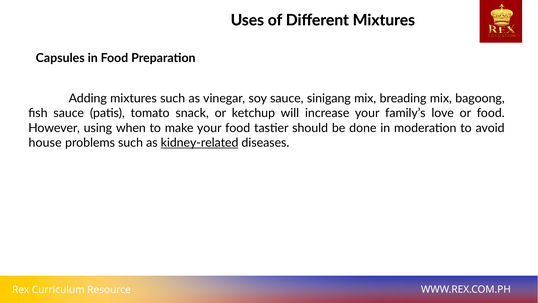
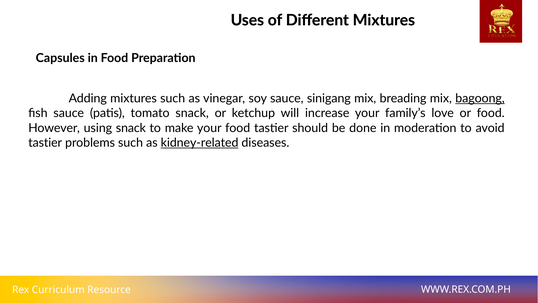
bagoong underline: none -> present
using when: when -> snack
house at (45, 143): house -> tastier
